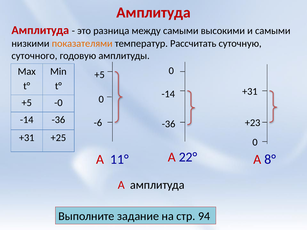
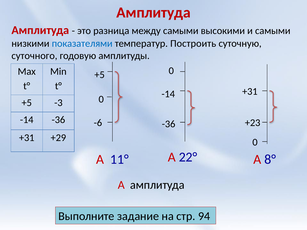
показателями colour: orange -> blue
Рассчитать: Рассчитать -> Построить
-0: -0 -> -3
+25: +25 -> +29
